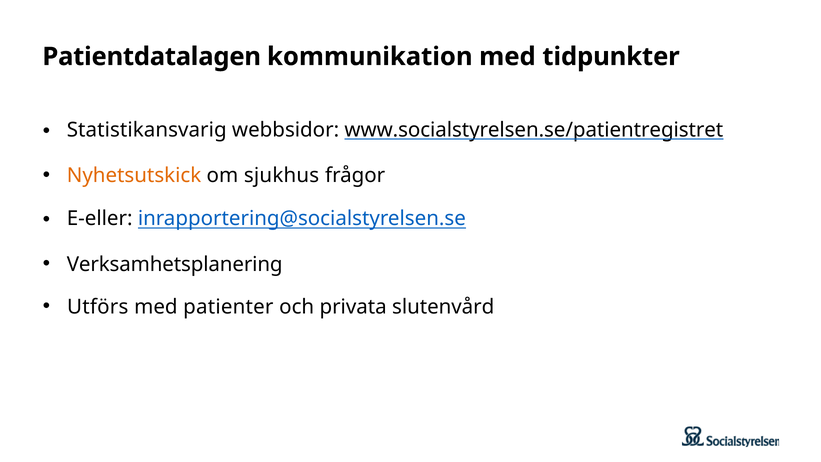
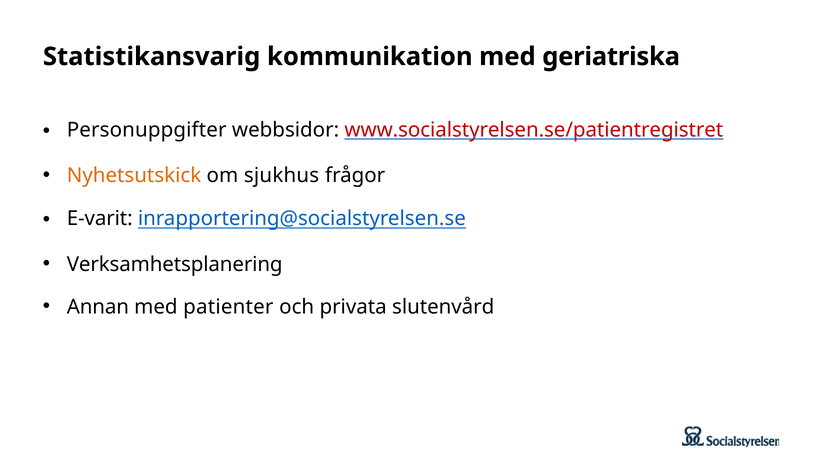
Patientdatalagen: Patientdatalagen -> Statistikansvarig
tidpunkter: tidpunkter -> geriatriska
Statistikansvarig: Statistikansvarig -> Personuppgifter
www.socialstyrelsen.se/patientregistret colour: black -> red
E-eller: E-eller -> E-varit
Utförs: Utförs -> Annan
